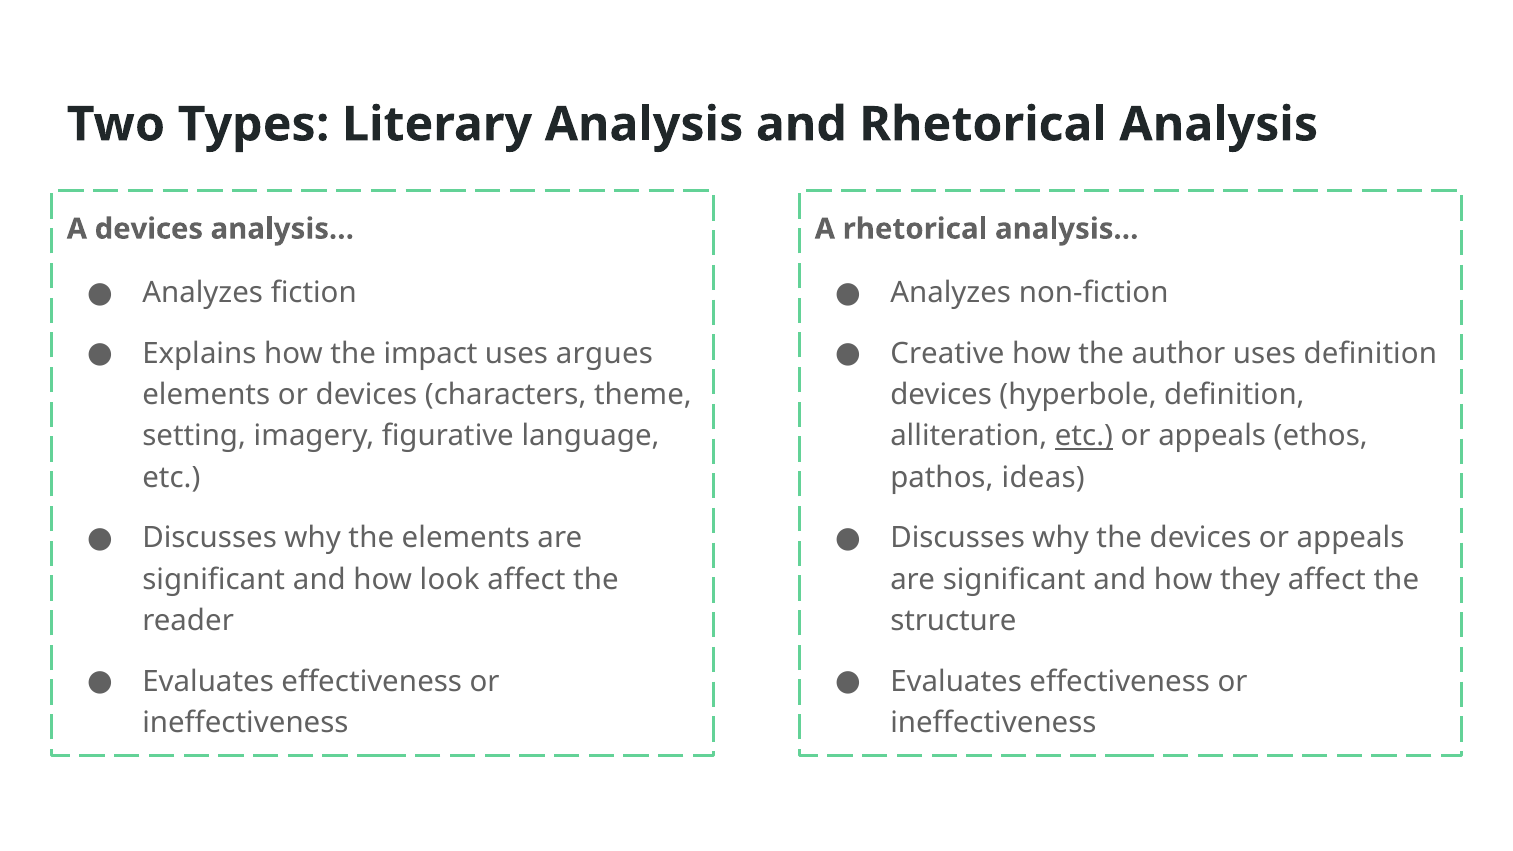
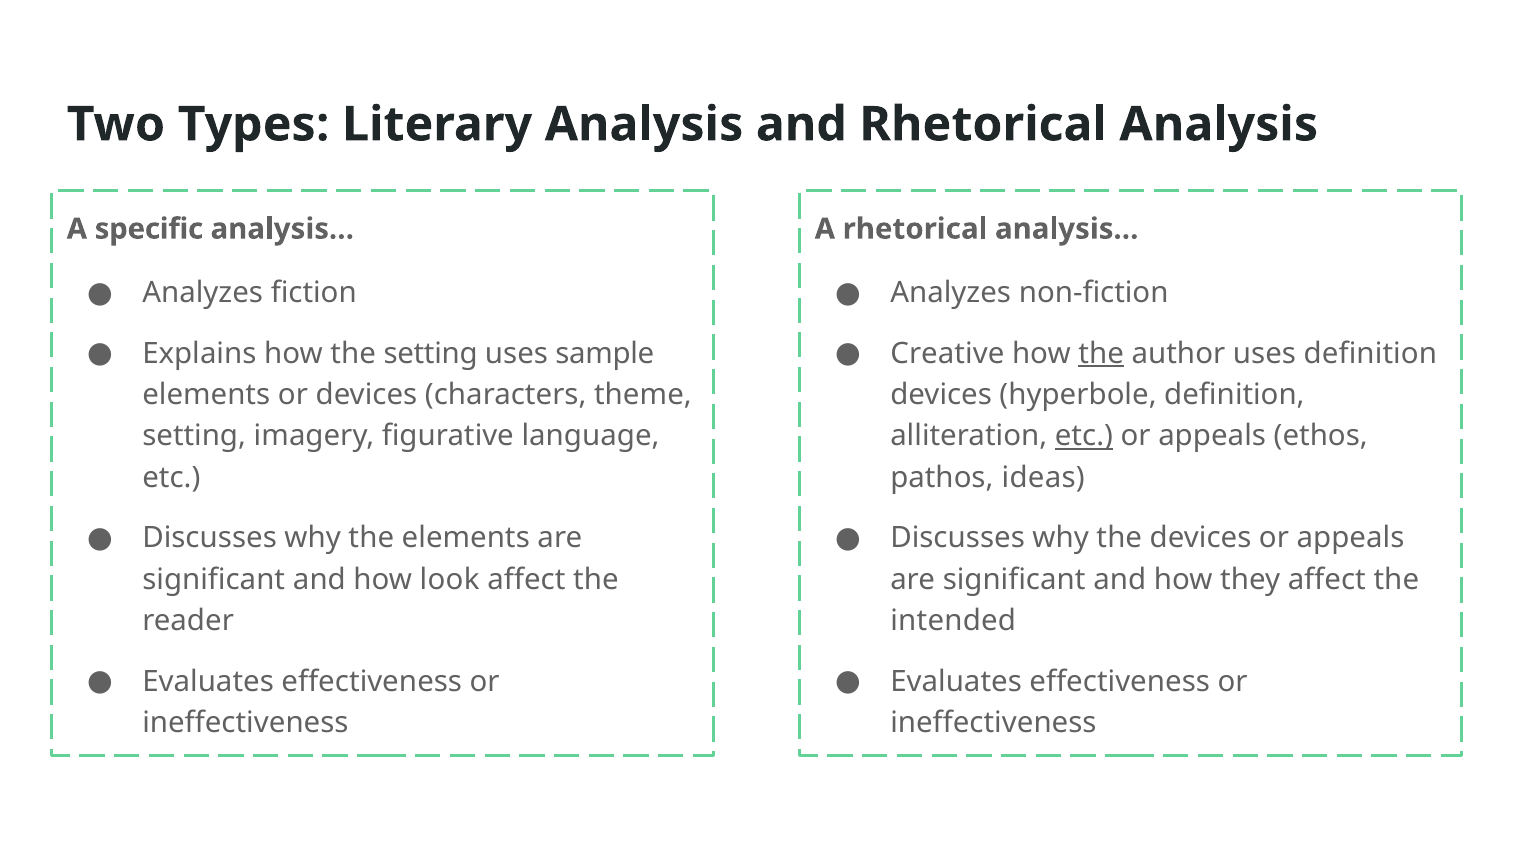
A devices: devices -> specific
the impact: impact -> setting
argues: argues -> sample
the at (1101, 353) underline: none -> present
structure: structure -> intended
